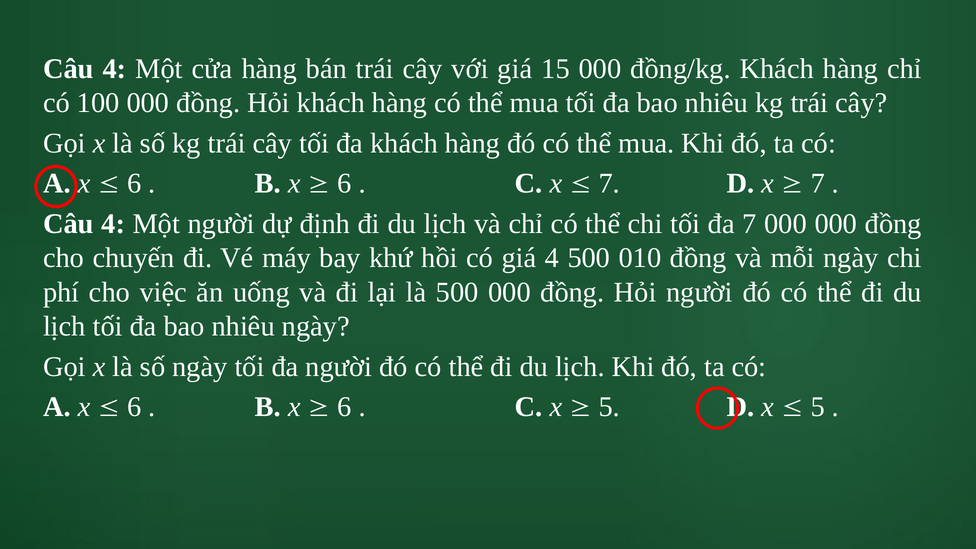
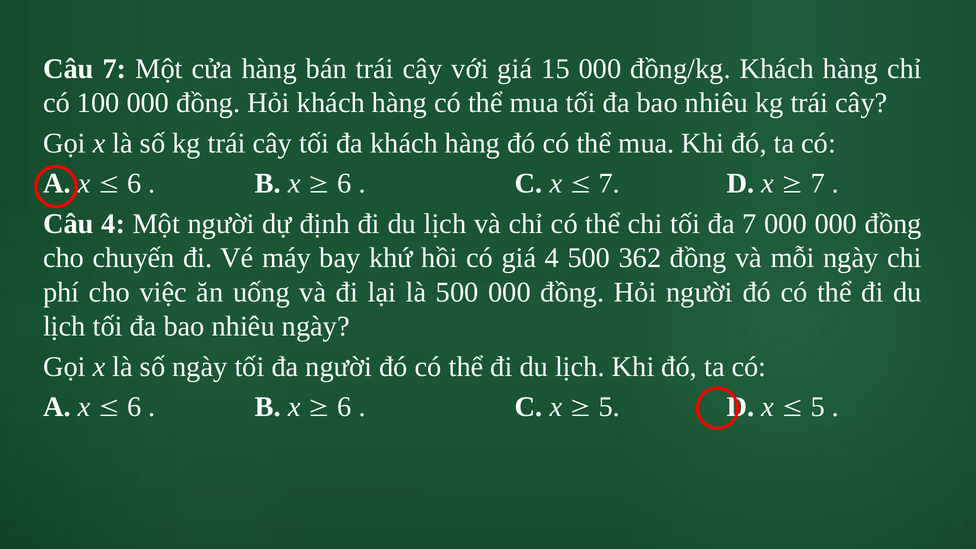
4 at (115, 69): 4 -> 7
010: 010 -> 362
